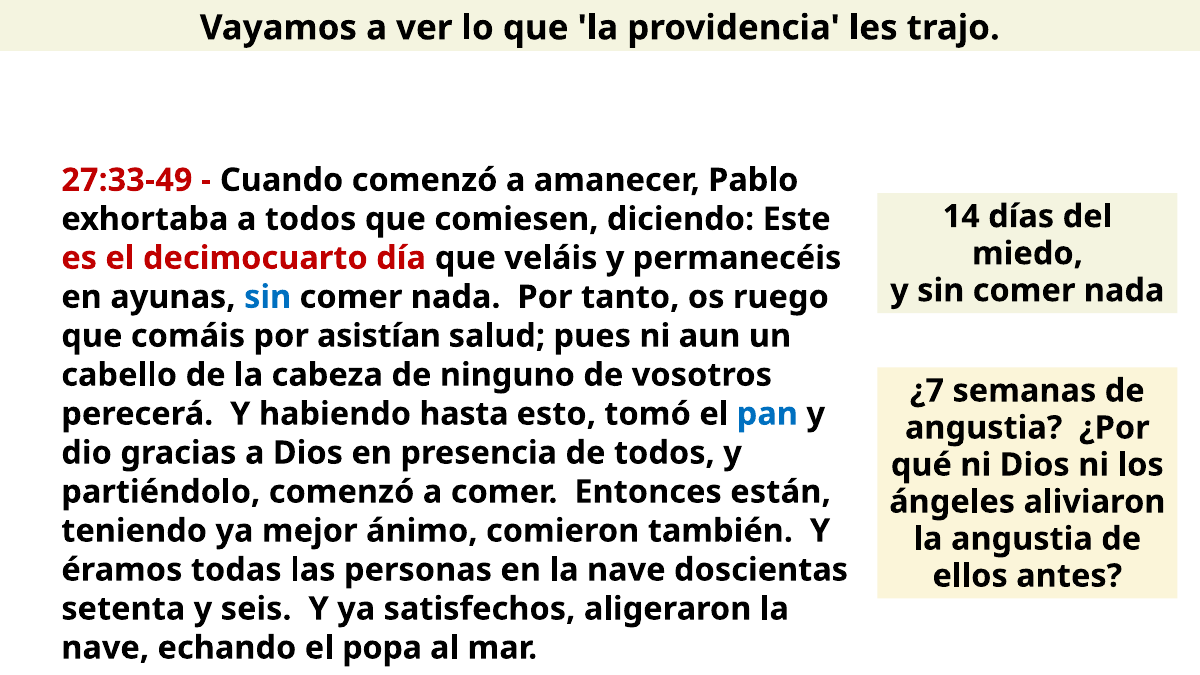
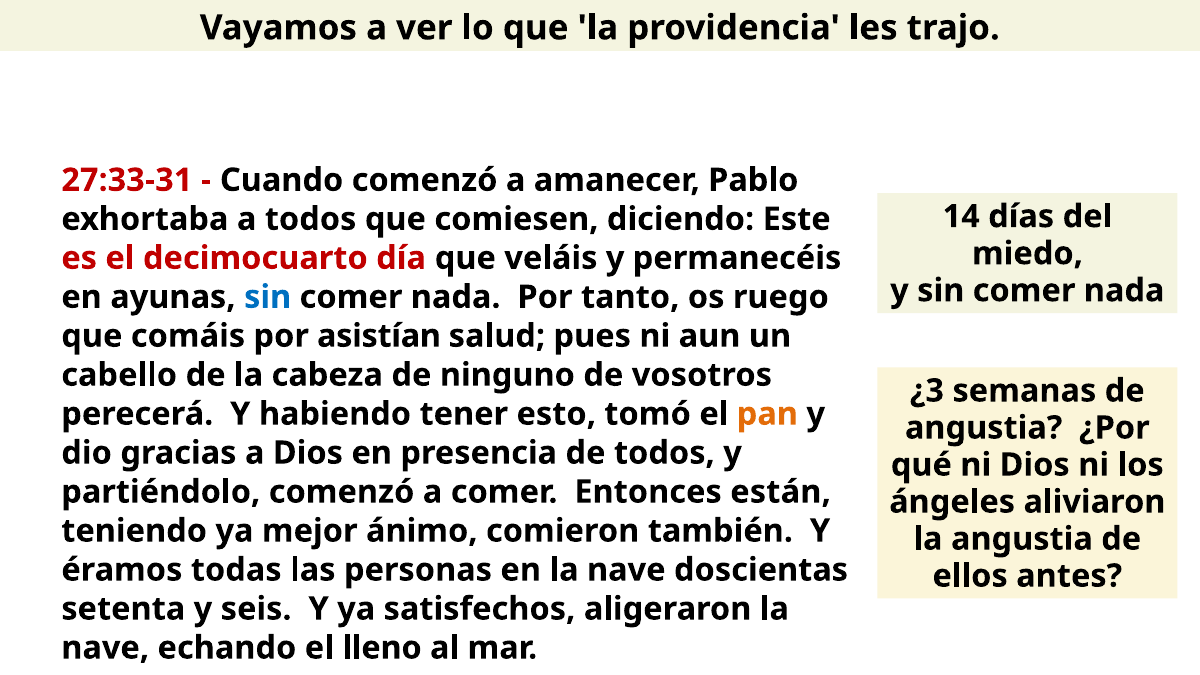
27:33-49: 27:33-49 -> 27:33-31
¿7: ¿7 -> ¿3
hasta: hasta -> tener
pan colour: blue -> orange
popa: popa -> lleno
